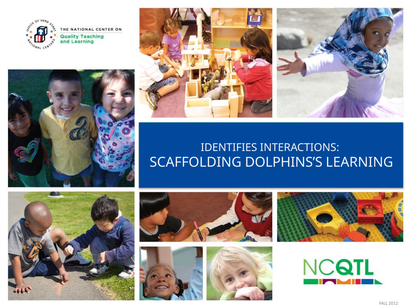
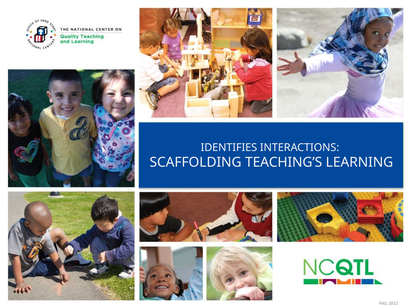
DOLPHINS’S: DOLPHINS’S -> TEACHING’S
